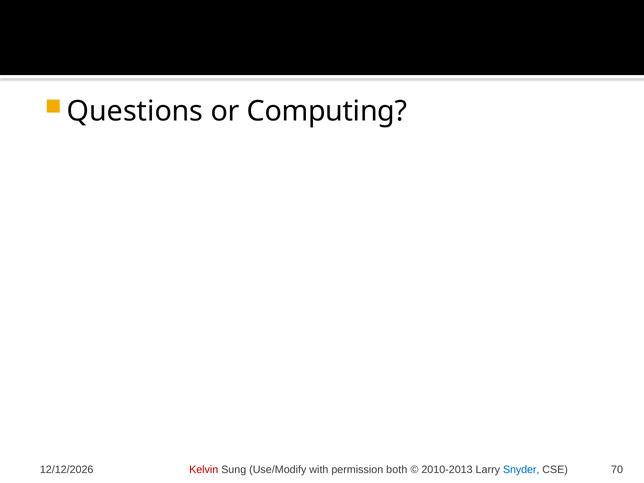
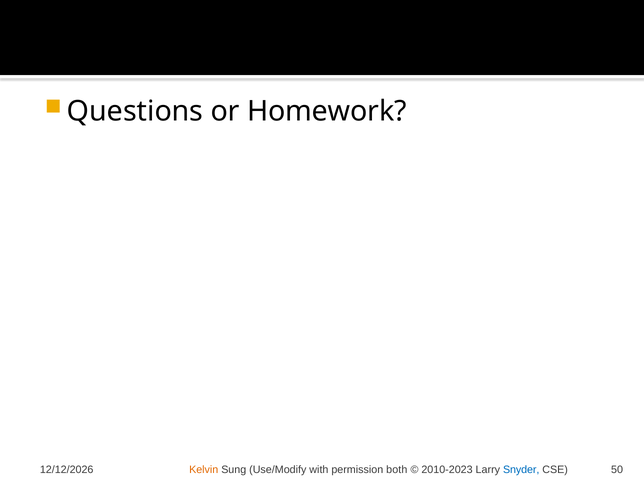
Computing: Computing -> Homework
Kelvin colour: red -> orange
2010-2013: 2010-2013 -> 2010-2023
70: 70 -> 50
